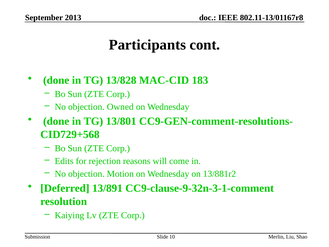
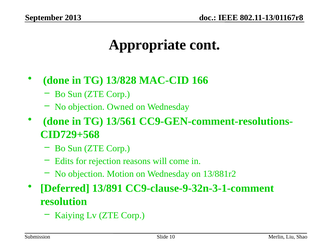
Participants: Participants -> Appropriate
183: 183 -> 166
13/801: 13/801 -> 13/561
